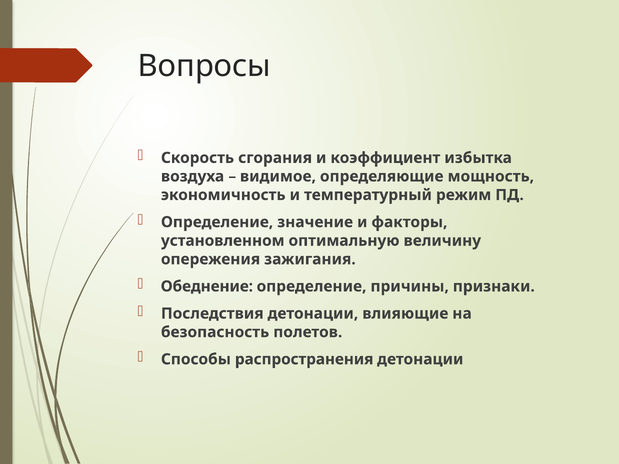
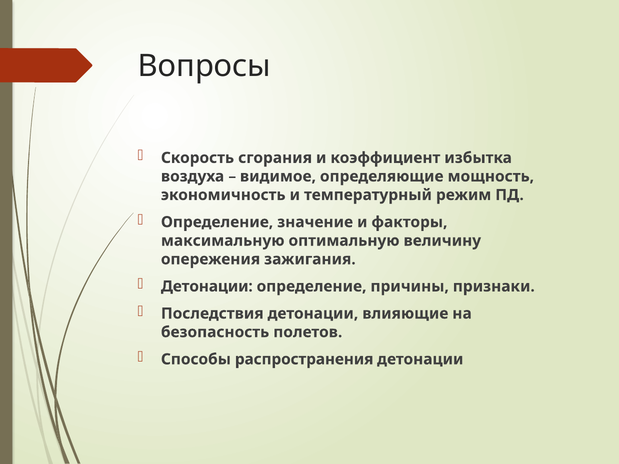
установленном: установленном -> максимальную
Обеднение at (207, 287): Обеднение -> Детонации
